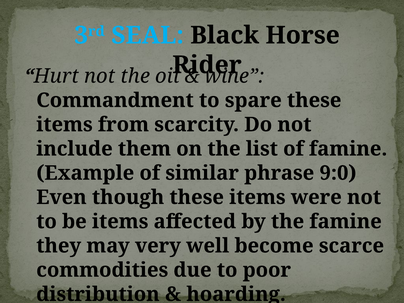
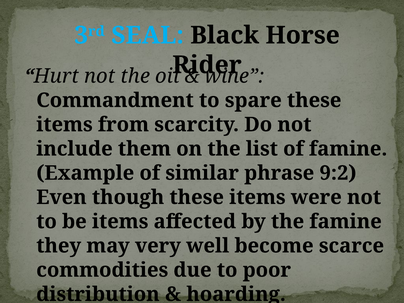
9:0: 9:0 -> 9:2
